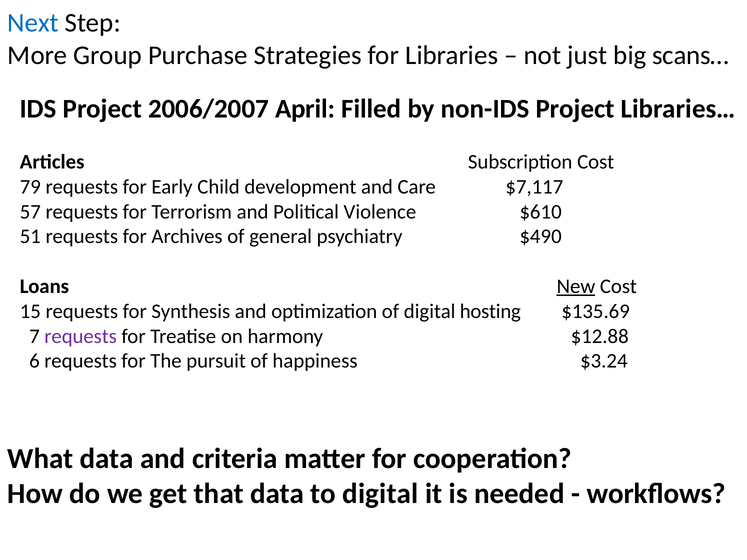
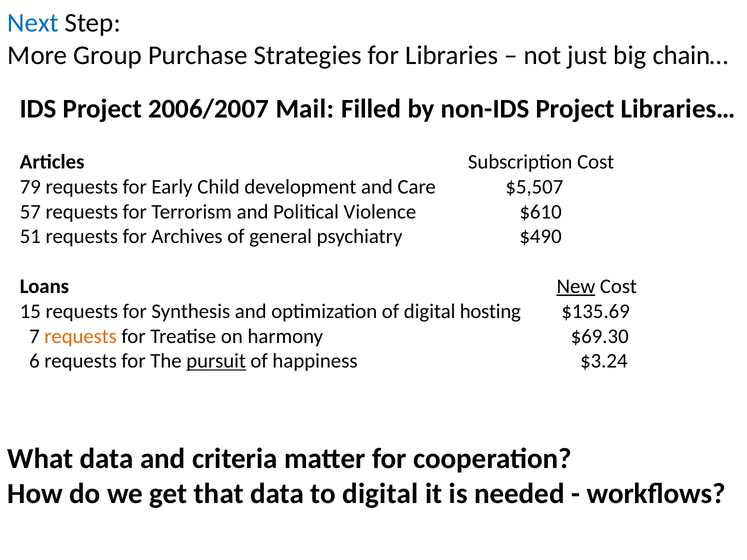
scans…: scans… -> chain…
April: April -> Mail
$7,117: $7,117 -> $5,507
requests at (81, 336) colour: purple -> orange
$12.88: $12.88 -> $69.30
pursuit underline: none -> present
